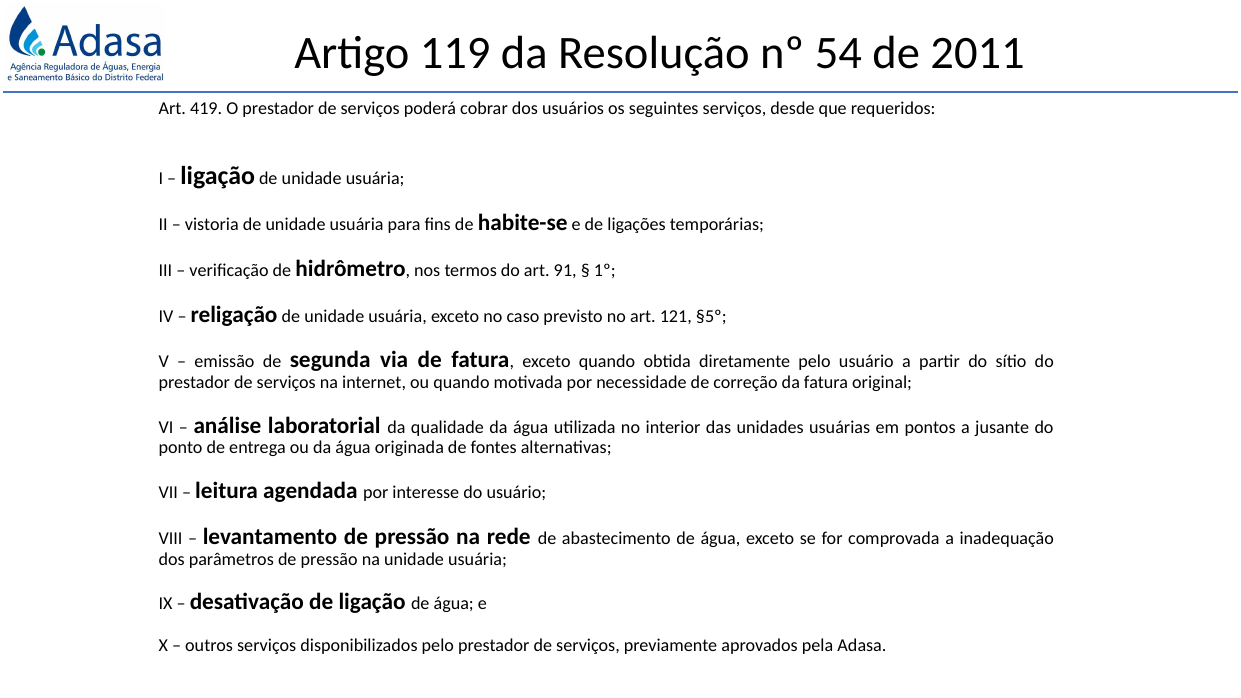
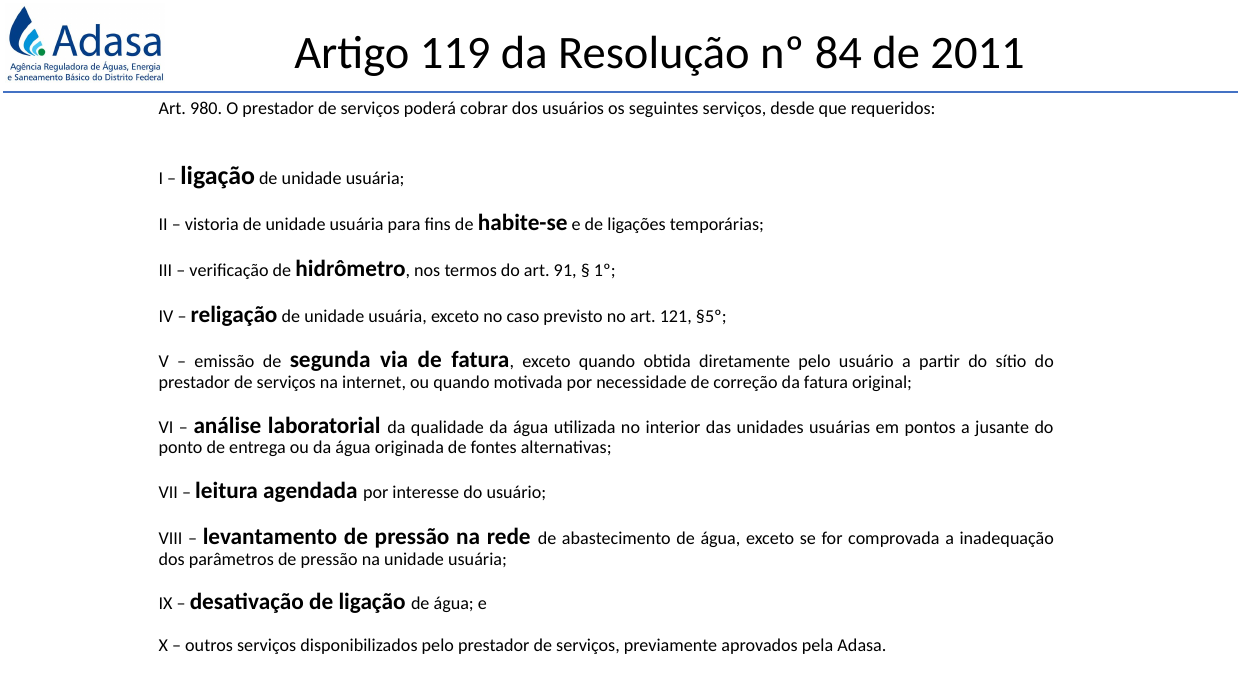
54: 54 -> 84
419: 419 -> 980
